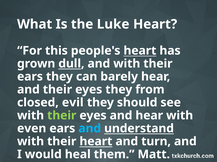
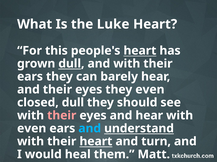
they from: from -> even
closed evil: evil -> dull
their at (62, 116) colour: light green -> pink
